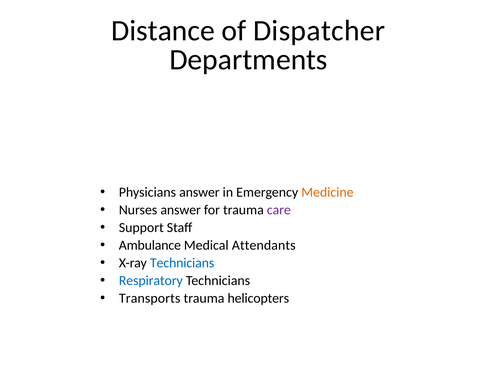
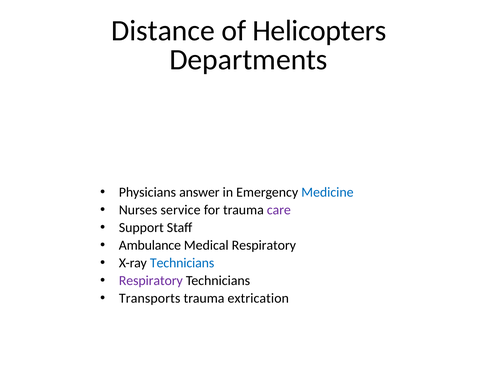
Dispatcher: Dispatcher -> Helicopters
Medicine colour: orange -> blue
Nurses answer: answer -> service
Medical Attendants: Attendants -> Respiratory
Respiratory at (151, 280) colour: blue -> purple
helicopters: helicopters -> extrication
